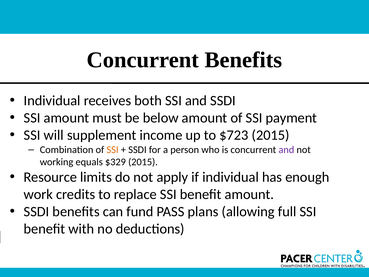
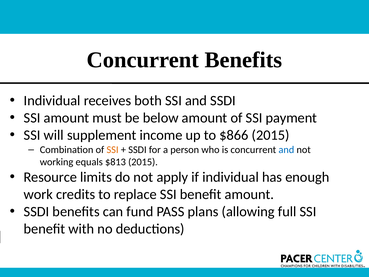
$723: $723 -> $866
and at (286, 150) colour: purple -> blue
$329: $329 -> $813
